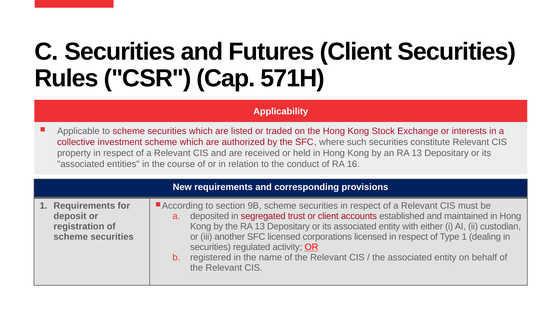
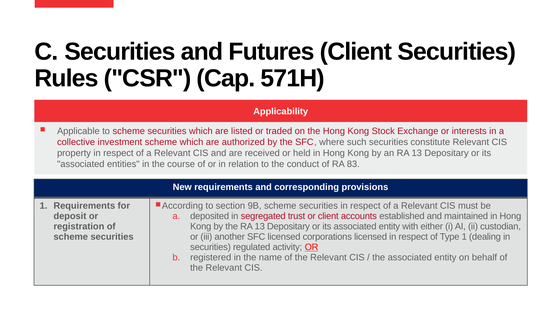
16: 16 -> 83
